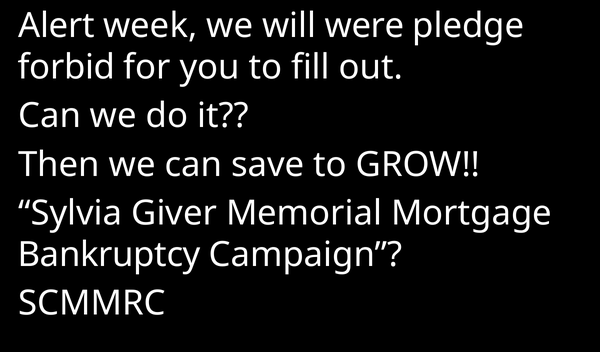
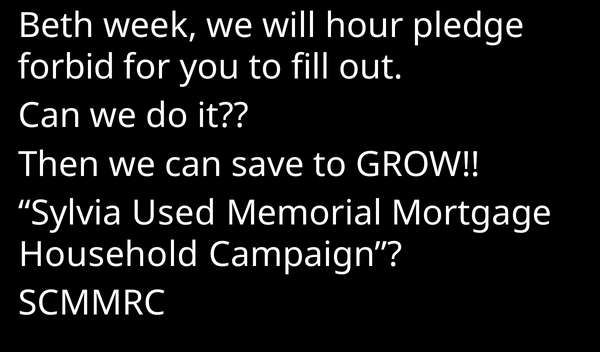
Alert: Alert -> Beth
were: were -> hour
Giver: Giver -> Used
Bankruptcy: Bankruptcy -> Household
